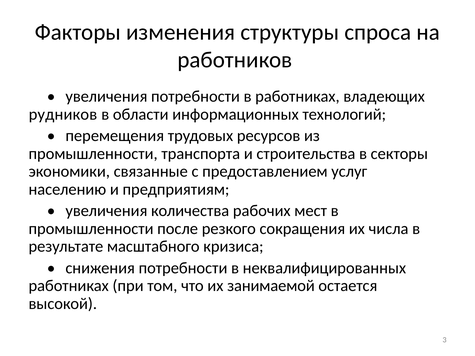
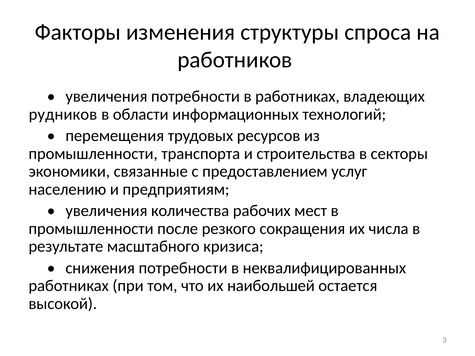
занимаемой: занимаемой -> наибольшей
